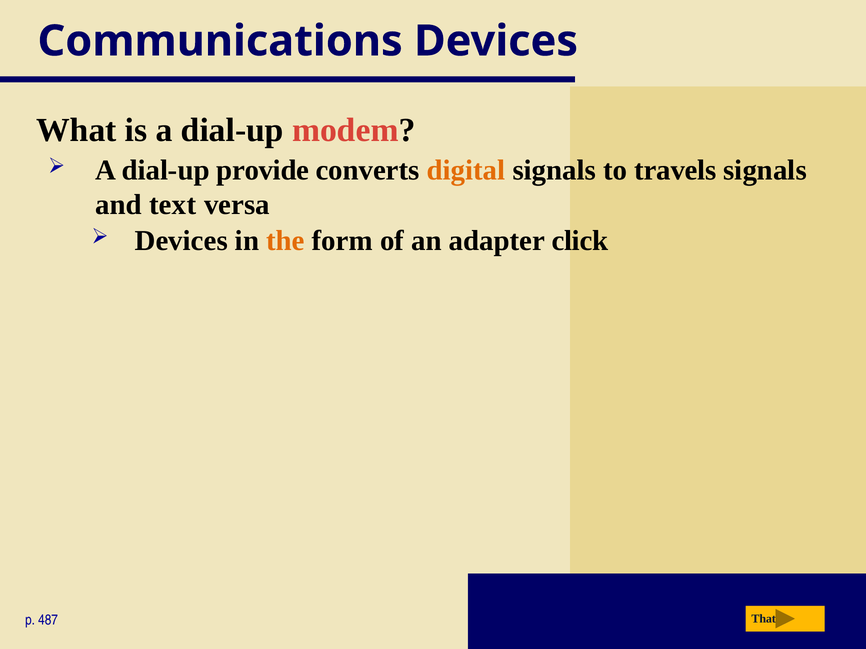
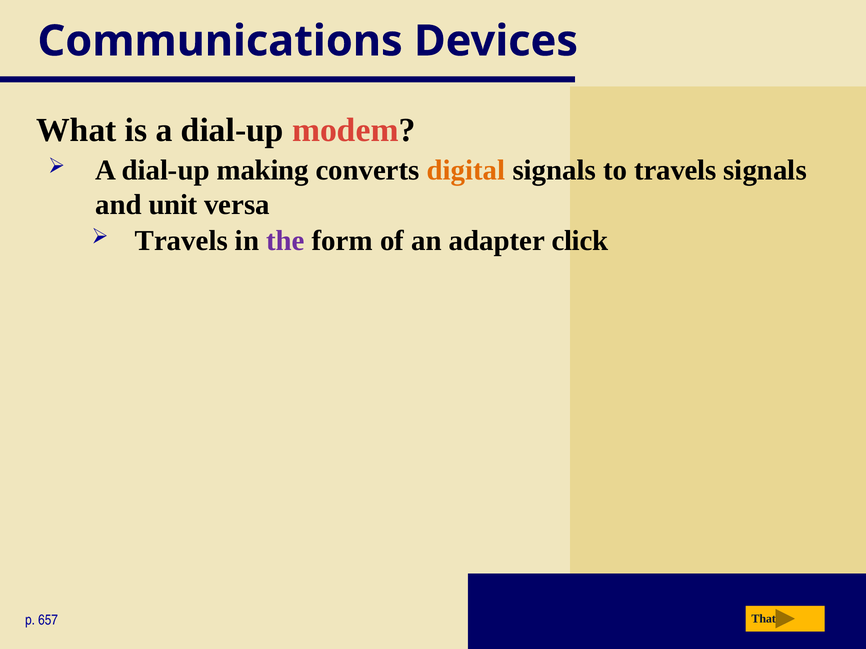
provide: provide -> making
text: text -> unit
Devices at (181, 241): Devices -> Travels
the colour: orange -> purple
487: 487 -> 657
